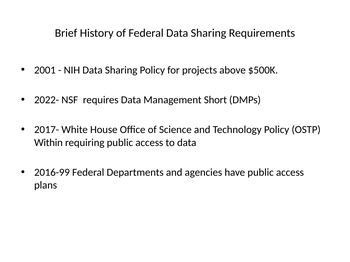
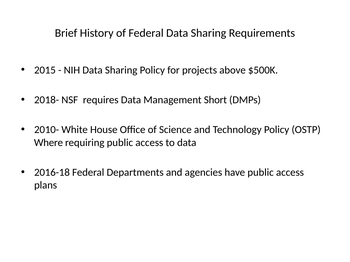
2001: 2001 -> 2015
2022-: 2022- -> 2018-
2017-: 2017- -> 2010-
Within: Within -> Where
2016-99: 2016-99 -> 2016-18
